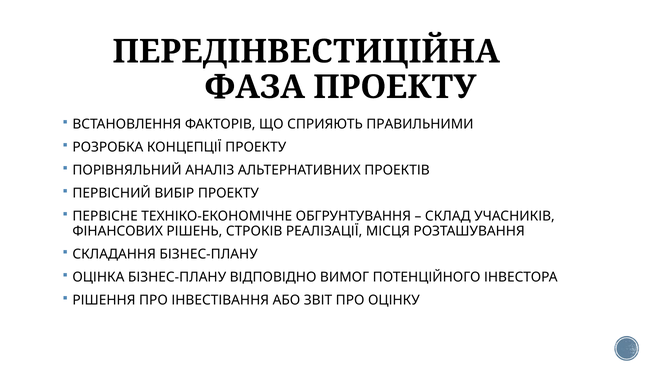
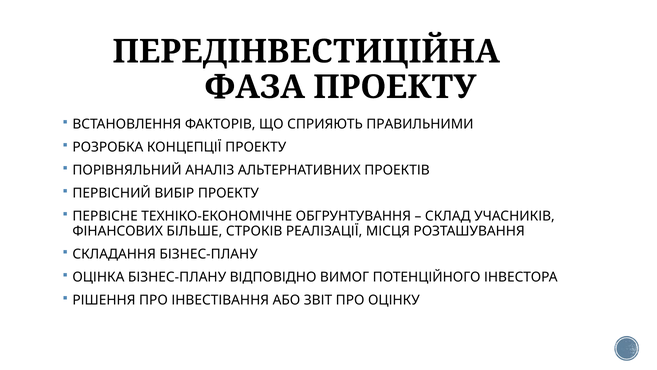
РІШЕНЬ: РІШЕНЬ -> БІЛЬШЕ
